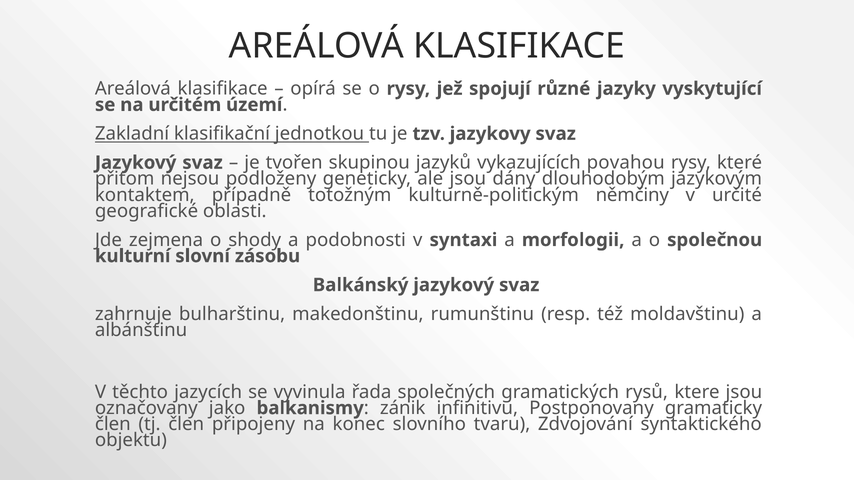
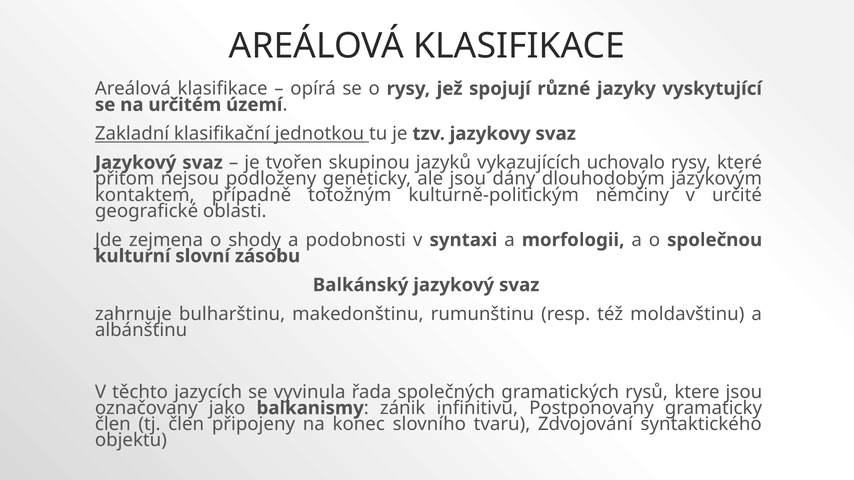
povahou: povahou -> uchovalo
